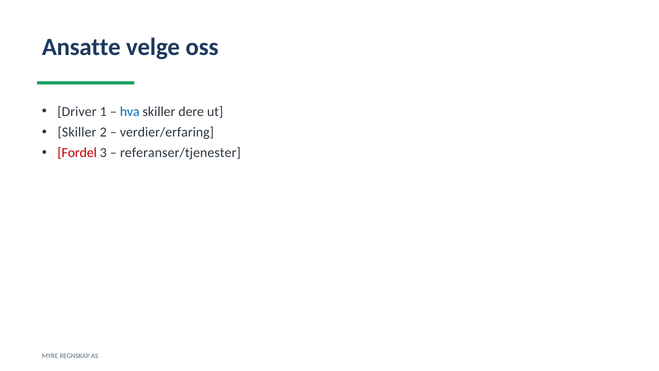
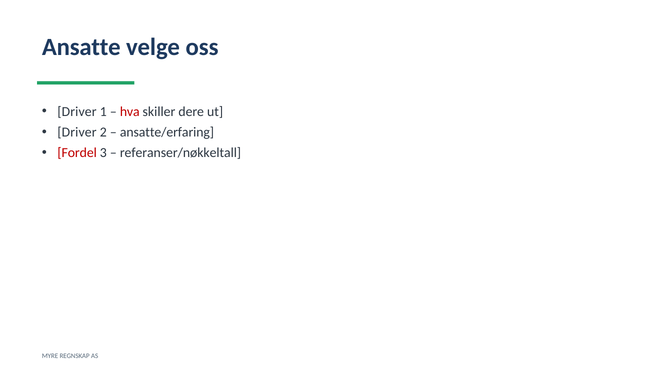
hva colour: blue -> red
Skiller at (77, 132): Skiller -> Driver
verdier/erfaring: verdier/erfaring -> ansatte/erfaring
referanser/tjenester: referanser/tjenester -> referanser/nøkkeltall
